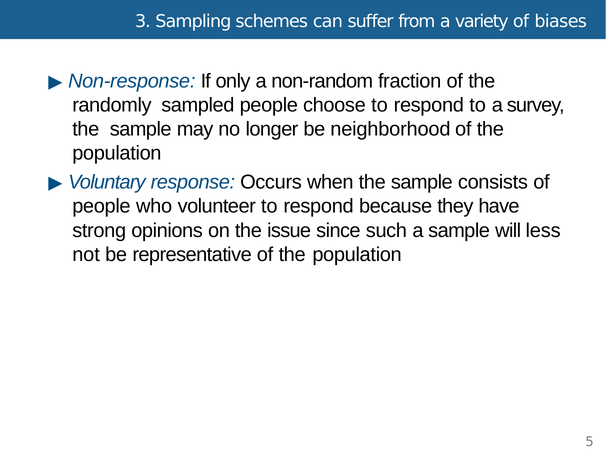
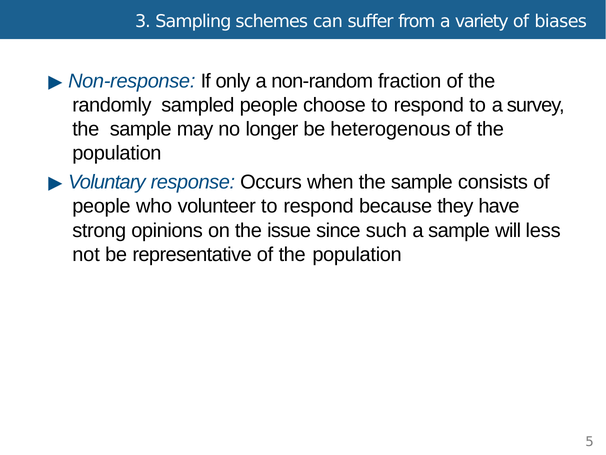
neighborhood: neighborhood -> heterogenous
